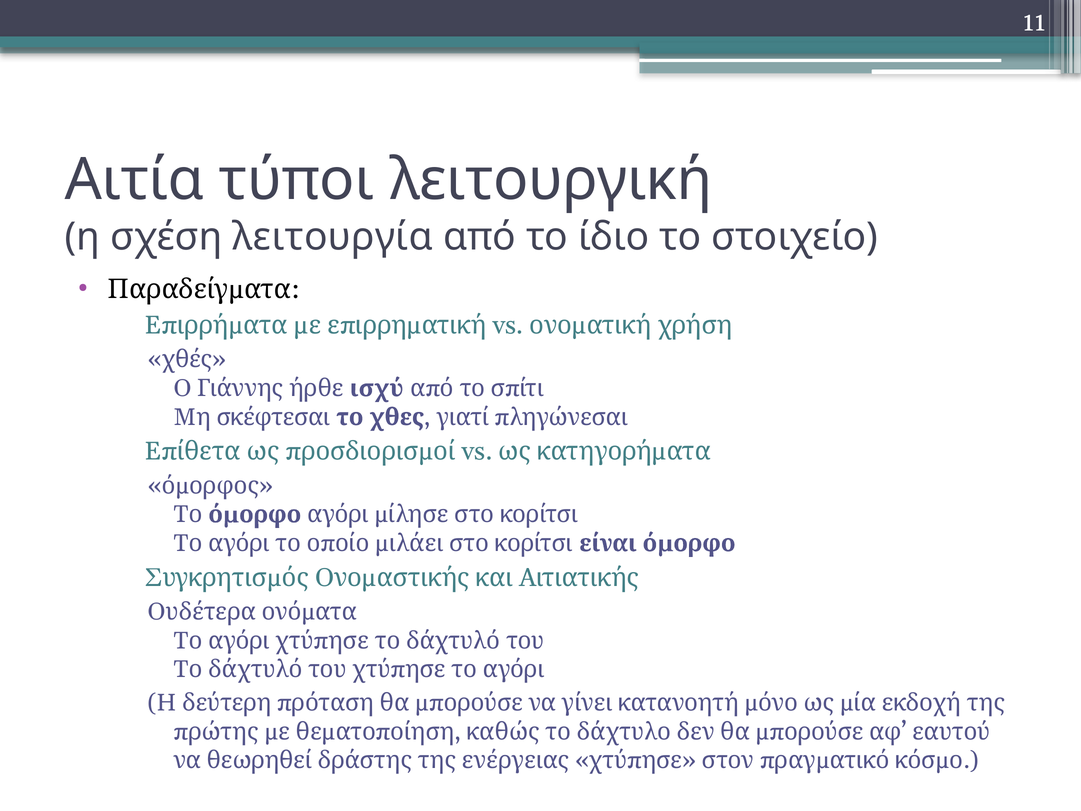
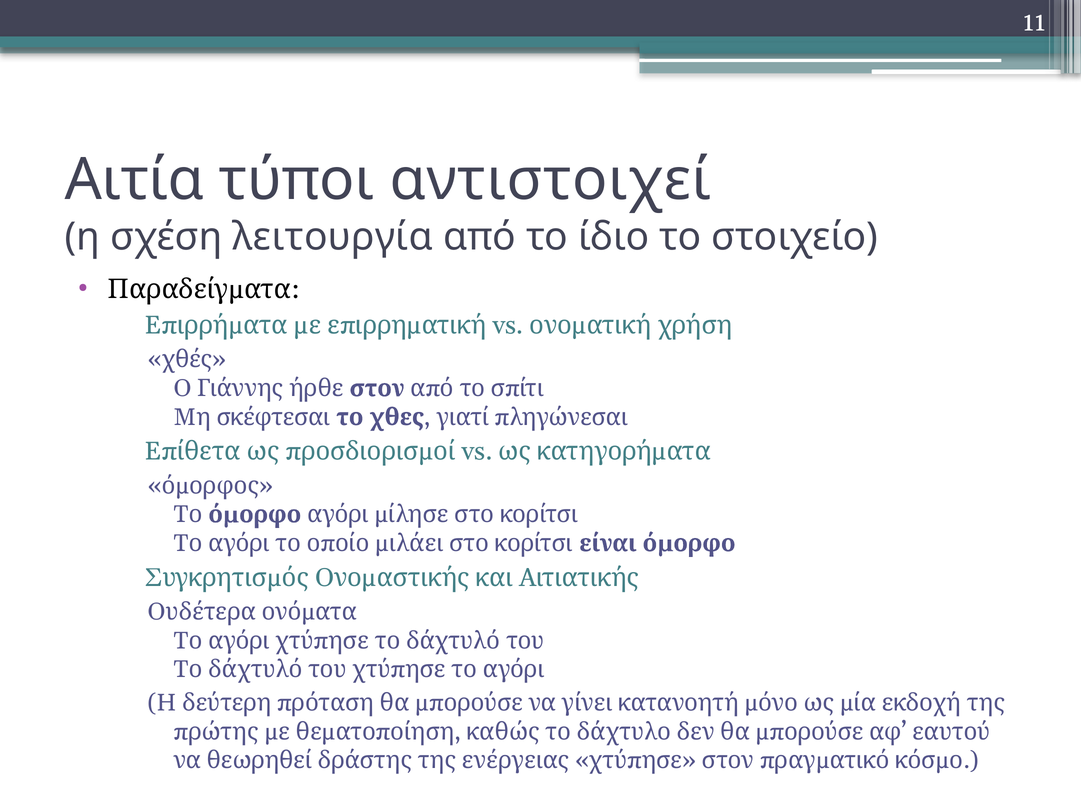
λειτουργική: λειτουργική -> αντιστοιχεί
ισχύ at (377, 388): ισχύ -> στον
